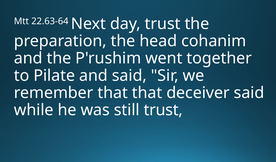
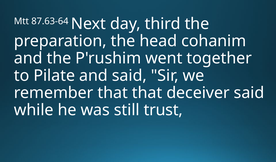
22.63-64: 22.63-64 -> 87.63-64
day trust: trust -> third
